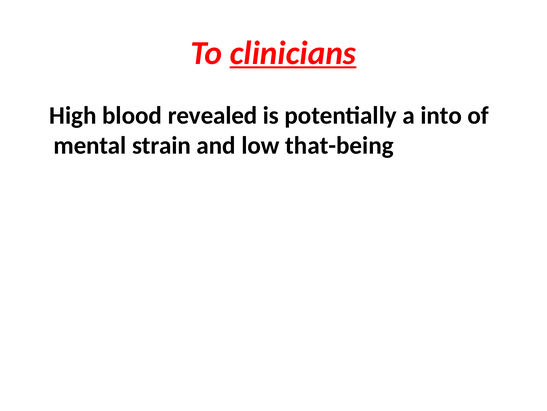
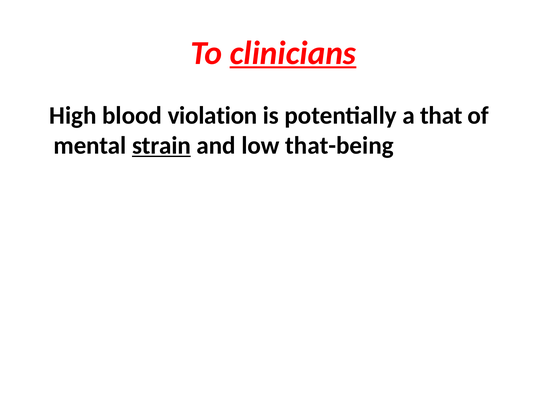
revealed: revealed -> violation
into: into -> that
strain underline: none -> present
